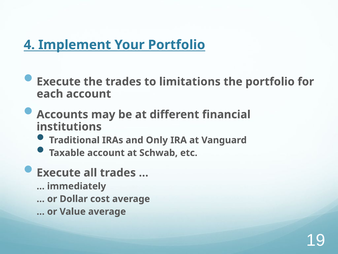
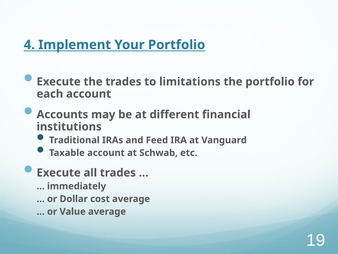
Only: Only -> Feed
